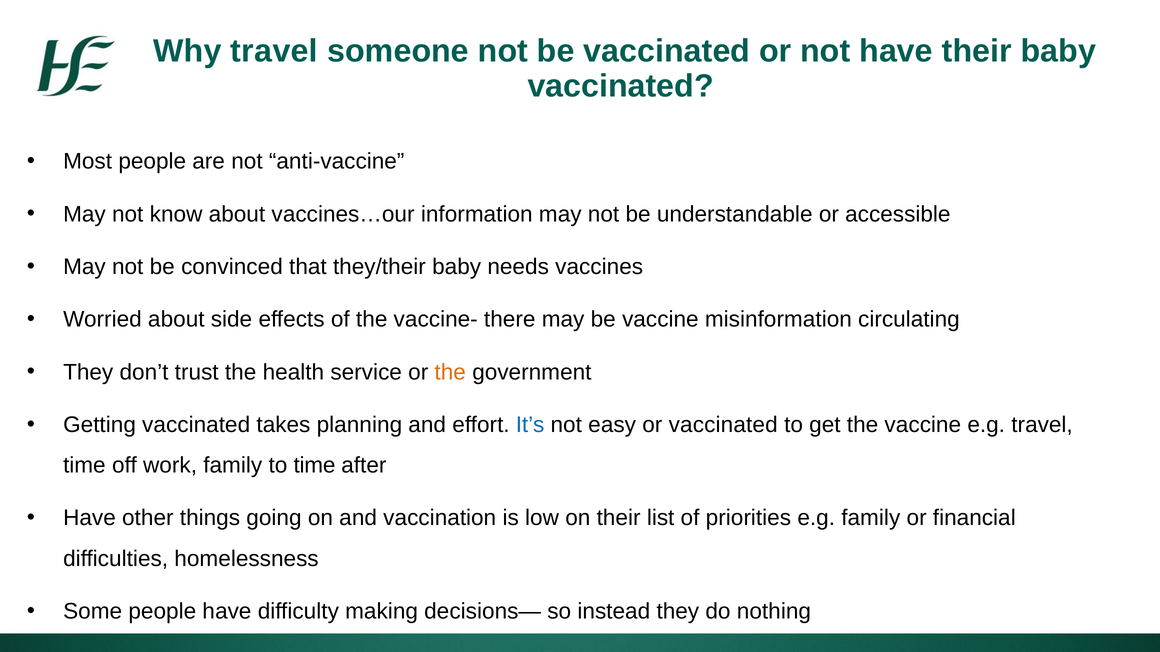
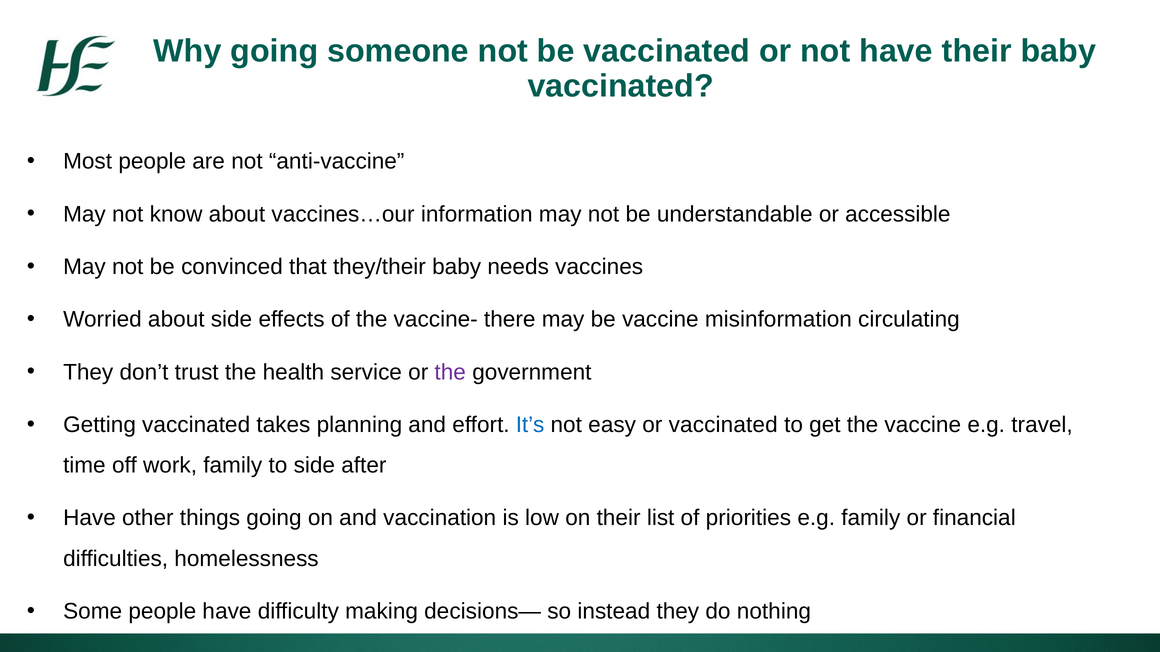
Why travel: travel -> going
the at (450, 372) colour: orange -> purple
to time: time -> side
